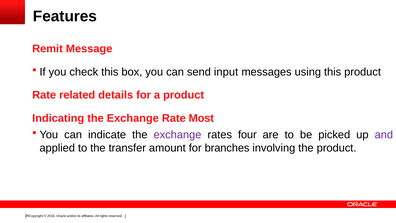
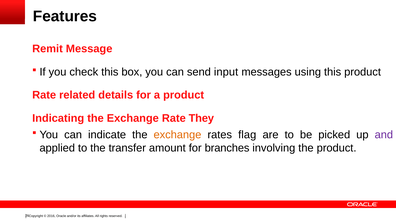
Most: Most -> They
exchange at (177, 135) colour: purple -> orange
four: four -> flag
